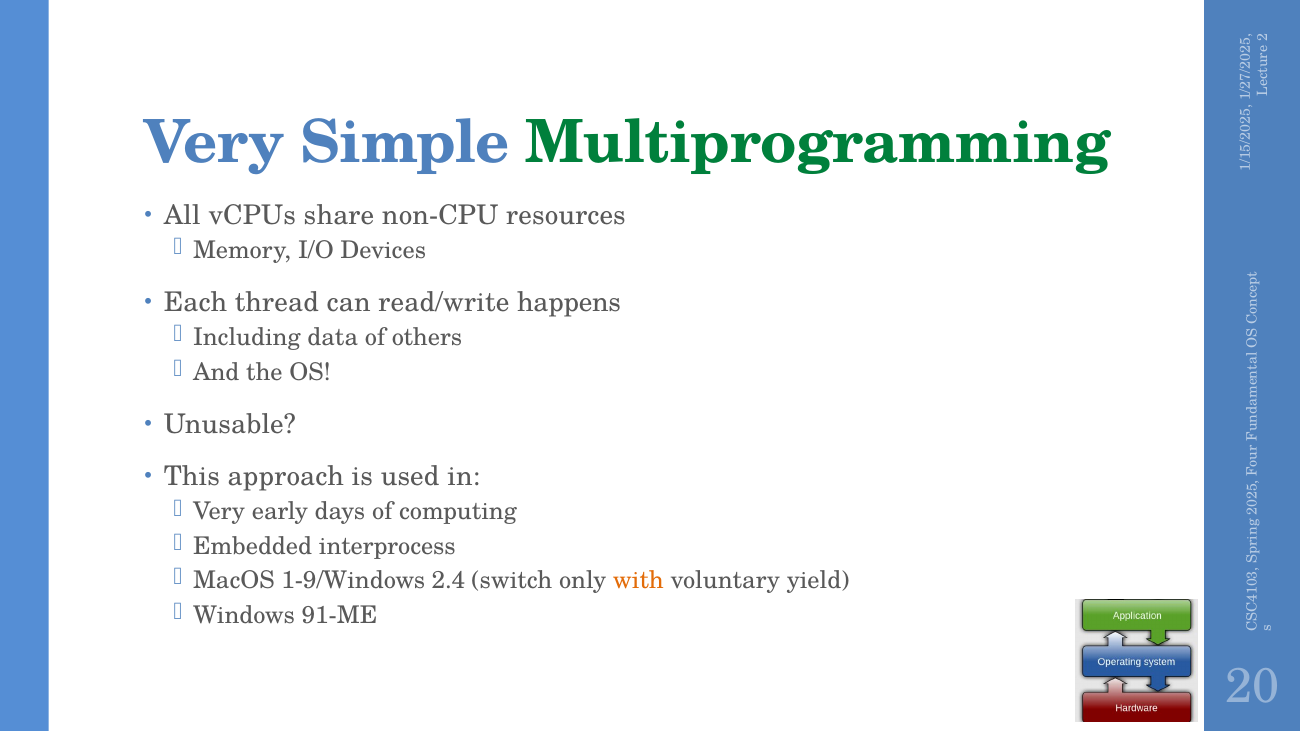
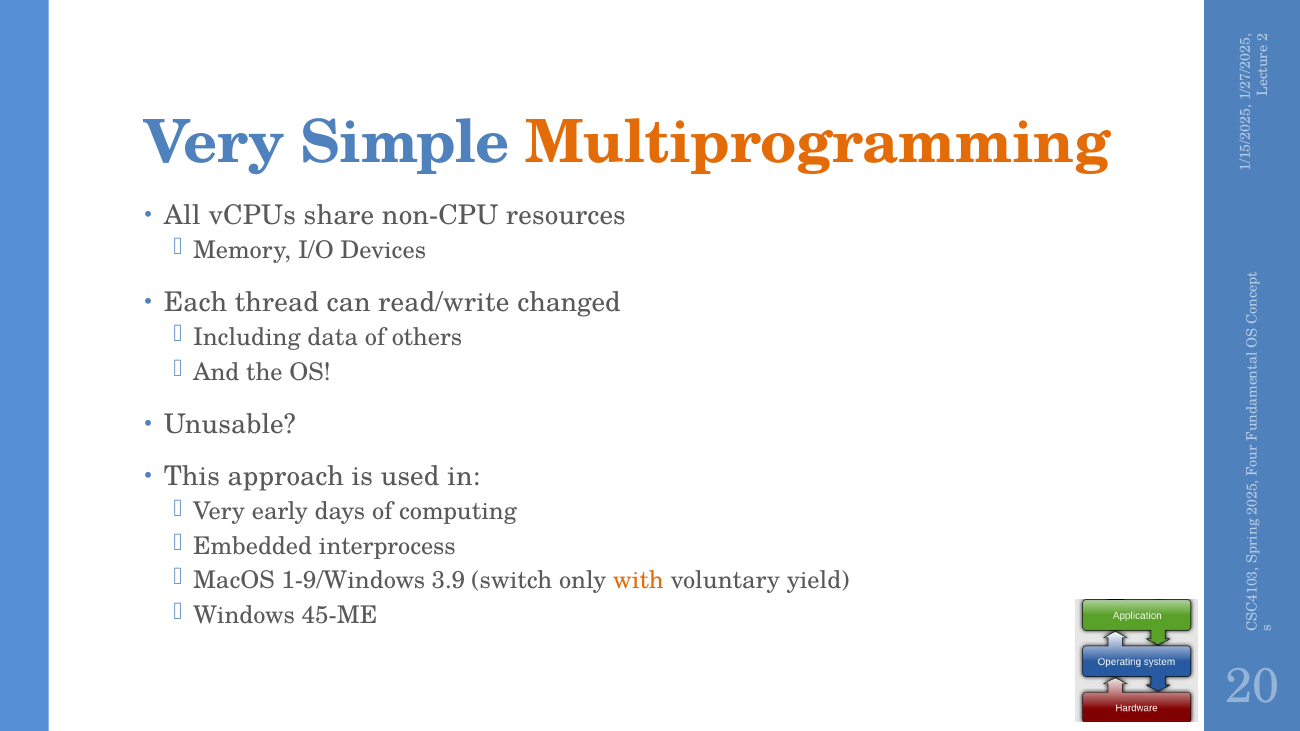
Multiprogramming colour: green -> orange
happens: happens -> changed
2.4: 2.4 -> 3.9
91-ME: 91-ME -> 45-ME
